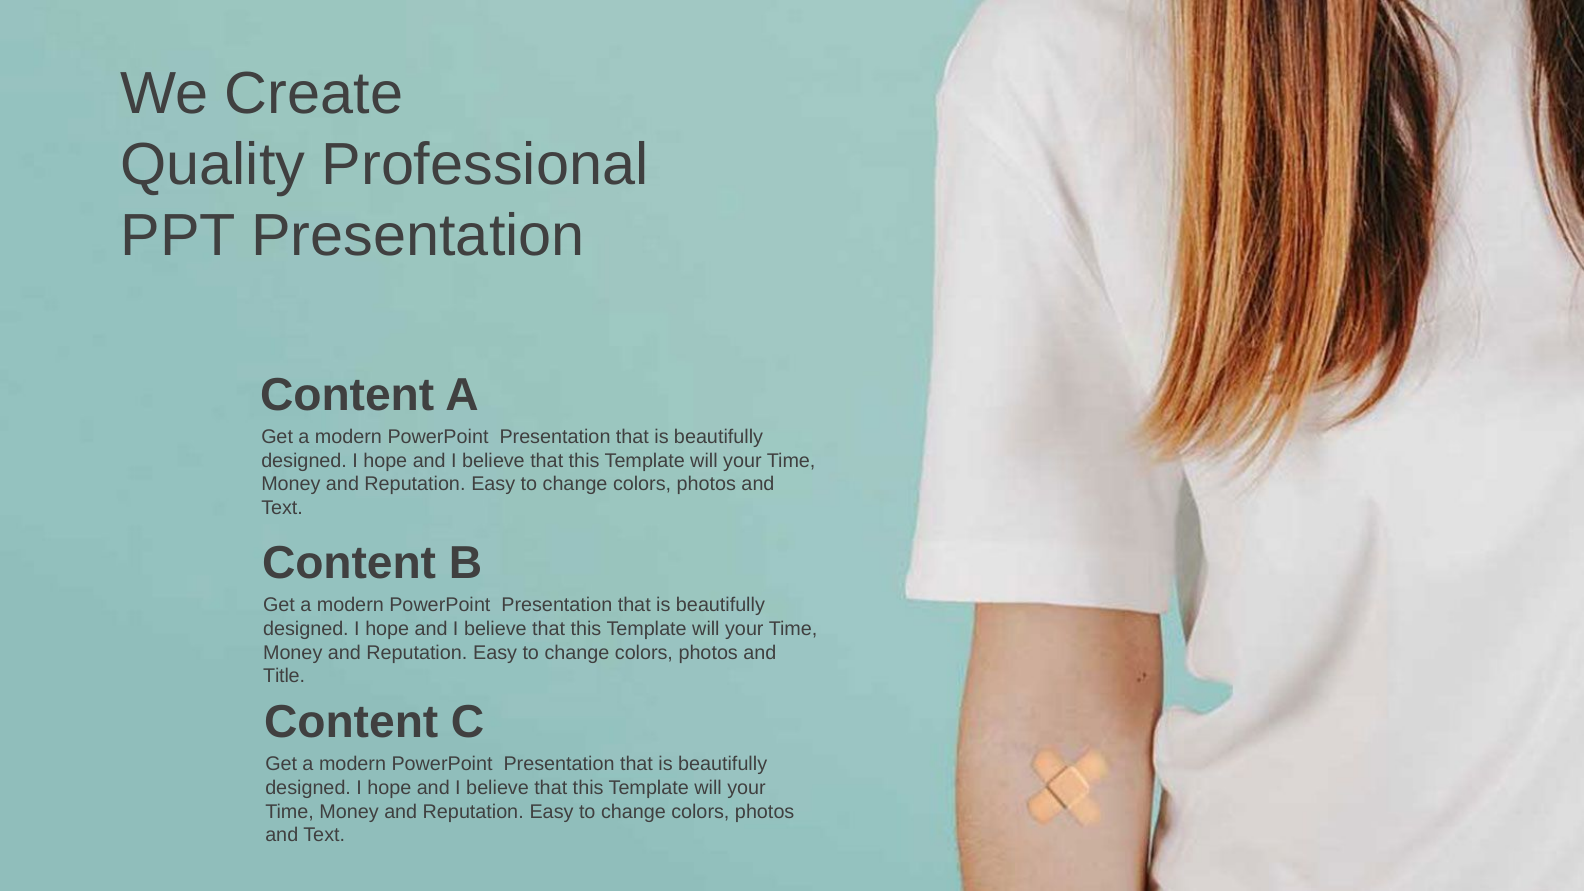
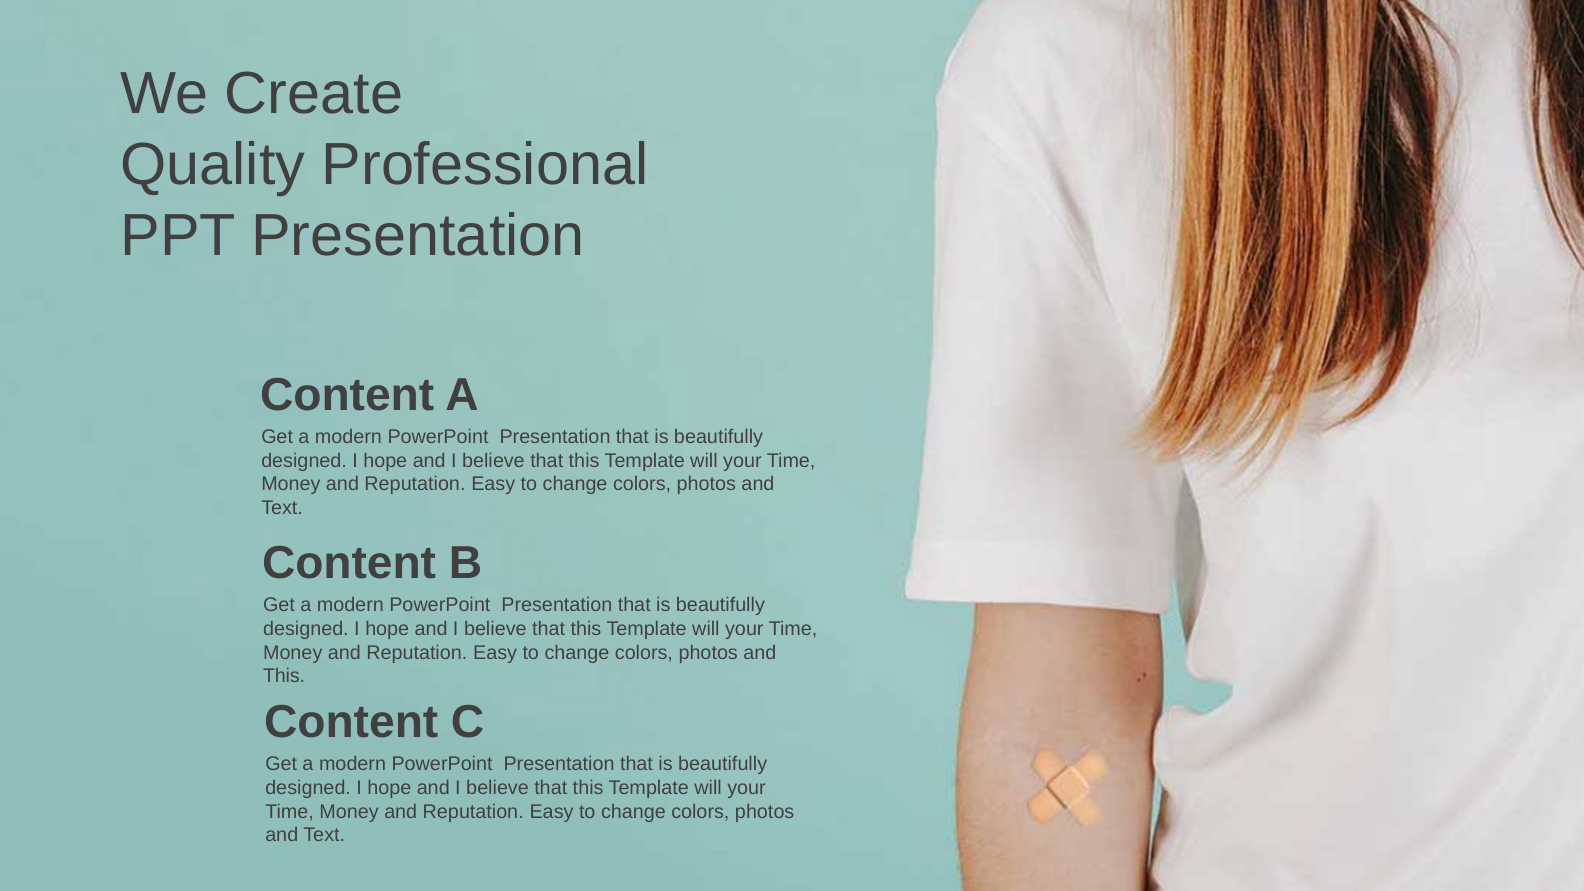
Title at (284, 676): Title -> This
